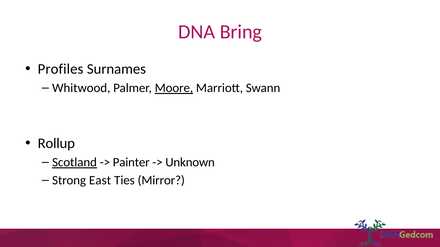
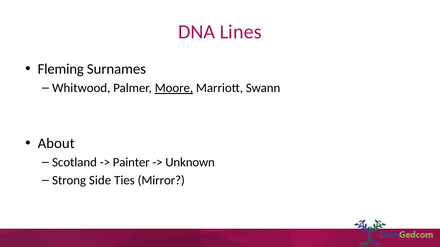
Bring: Bring -> Lines
Profiles: Profiles -> Fleming
Rollup: Rollup -> About
Scotland underline: present -> none
East: East -> Side
